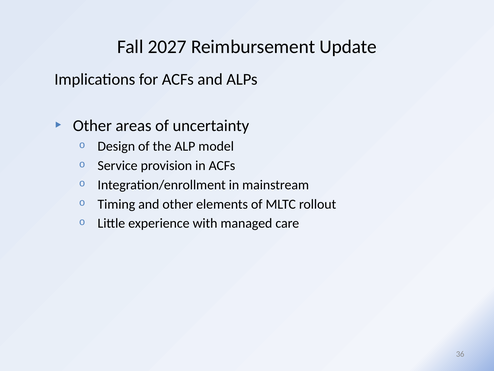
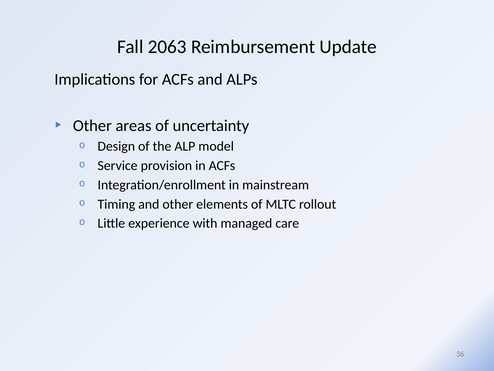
2027: 2027 -> 2063
